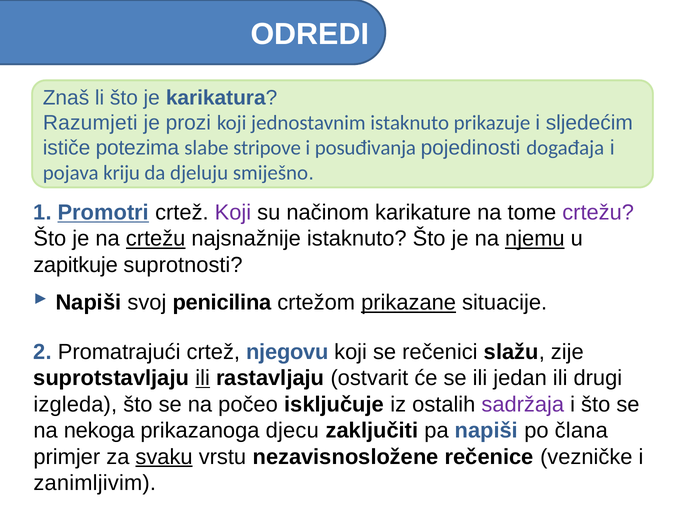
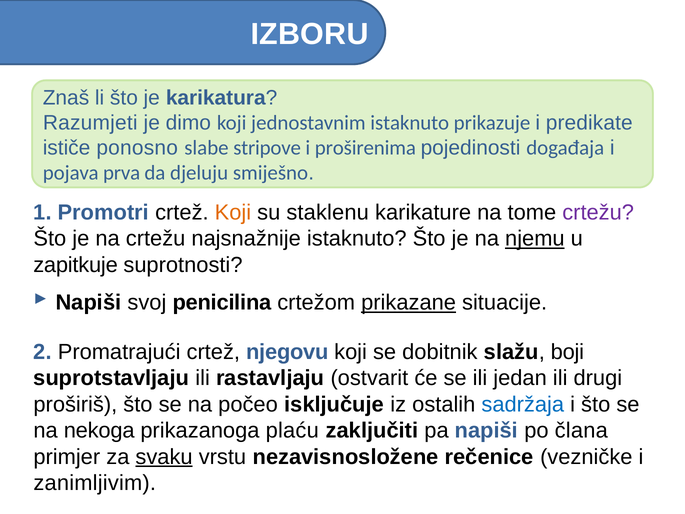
ODREDI: ODREDI -> IZBORU
prozi: prozi -> dimo
sljedećim: sljedećim -> predikate
potezima: potezima -> ponosno
posuđivanja: posuđivanja -> proširenima
kriju: kriju -> prva
Promotri underline: present -> none
Koji at (233, 212) colour: purple -> orange
načinom: načinom -> staklenu
crtežu at (156, 239) underline: present -> none
rečenici: rečenici -> dobitnik
zije: zije -> boji
ili at (203, 378) underline: present -> none
izgleda: izgleda -> proširiš
sadržaja colour: purple -> blue
djecu: djecu -> plaću
